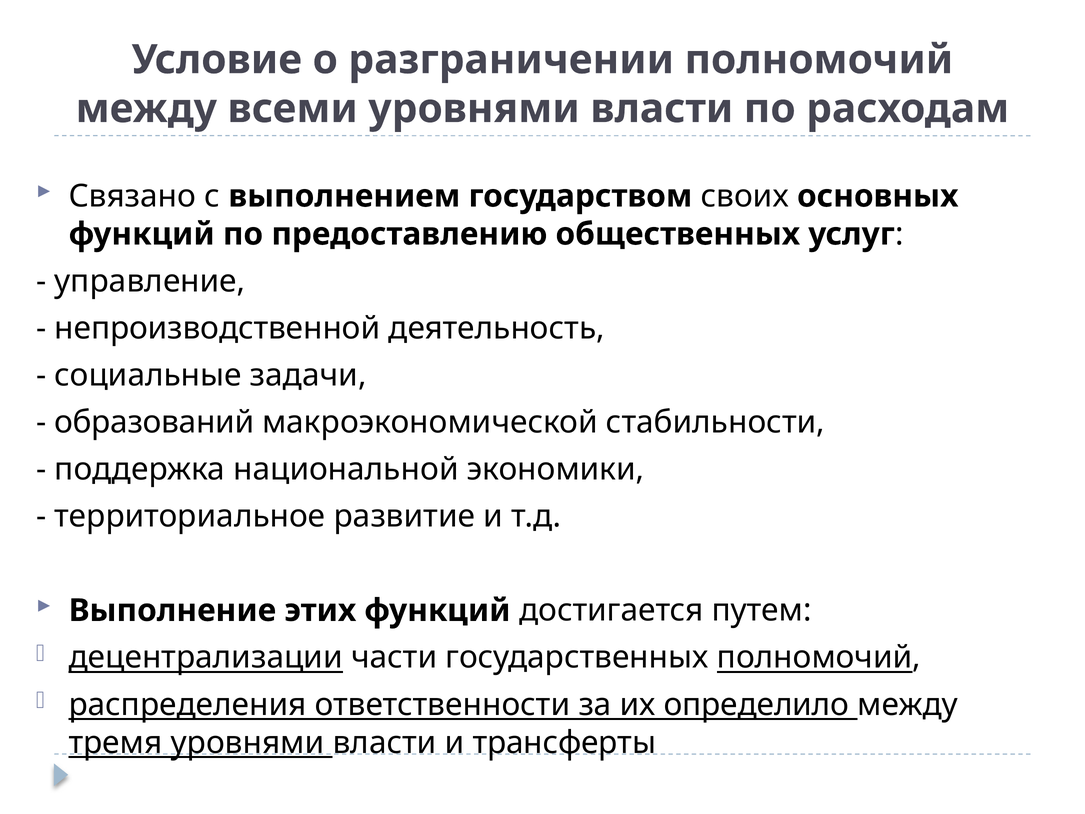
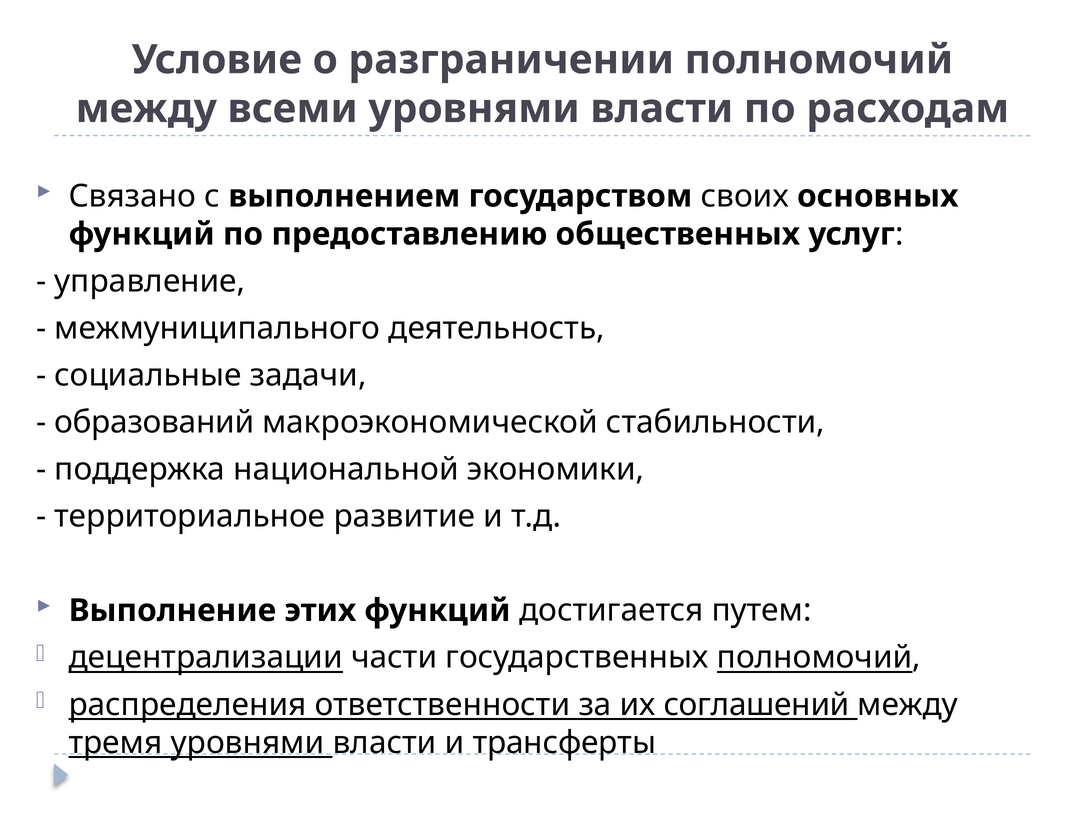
непроизводственной: непроизводственной -> межмуниципального
определило: определило -> соглашений
